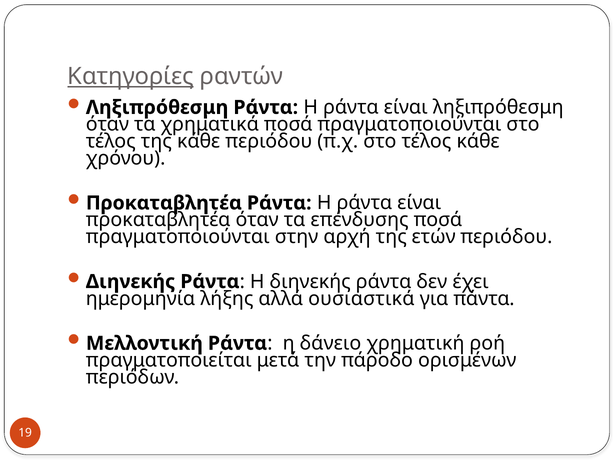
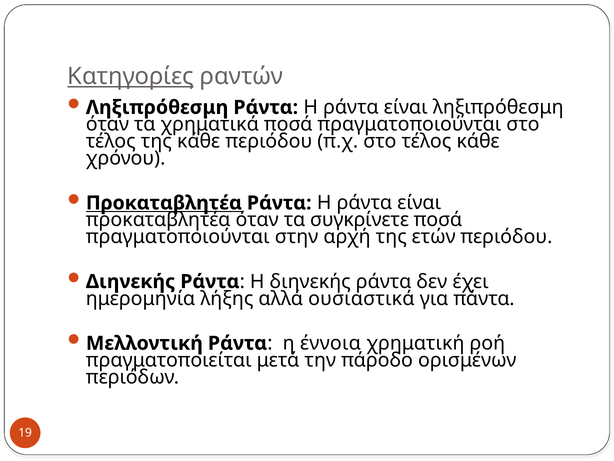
Προκαταβλητέα at (164, 203) underline: none -> present
επένδυσης: επένδυσης -> συγκρίνετε
δάνειο: δάνειο -> έννοια
